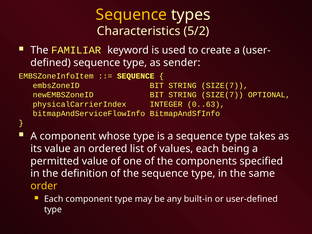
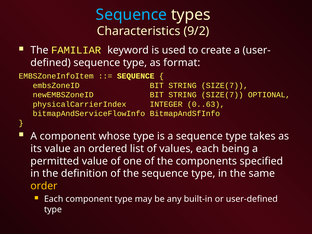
Sequence at (131, 15) colour: yellow -> light blue
5/2: 5/2 -> 9/2
sender: sender -> format
